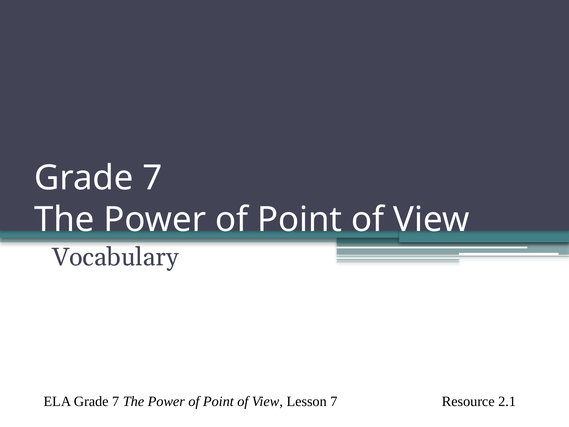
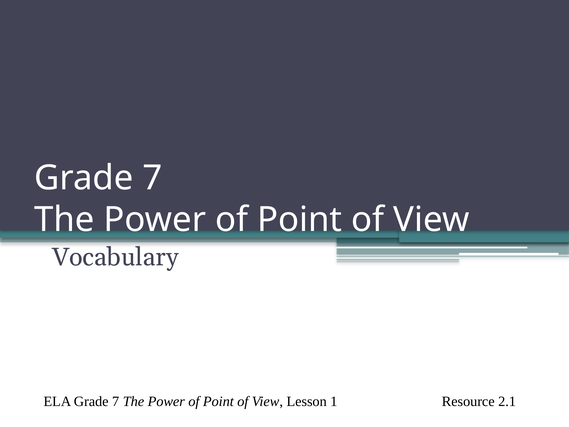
Lesson 7: 7 -> 1
